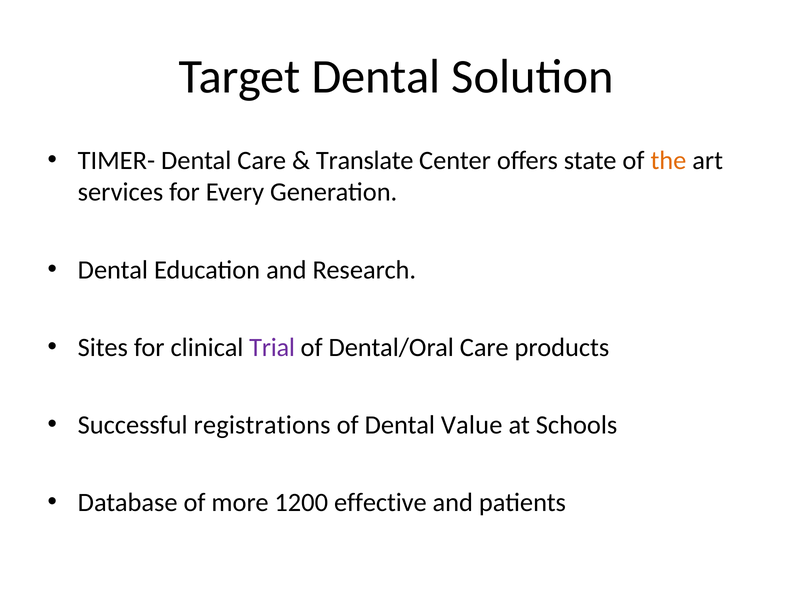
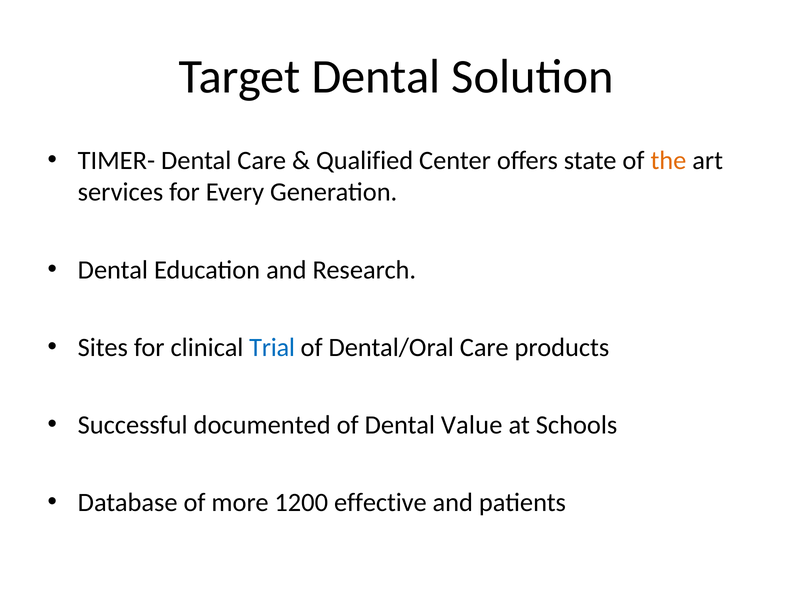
Translate: Translate -> Qualified
Trial colour: purple -> blue
registrations: registrations -> documented
